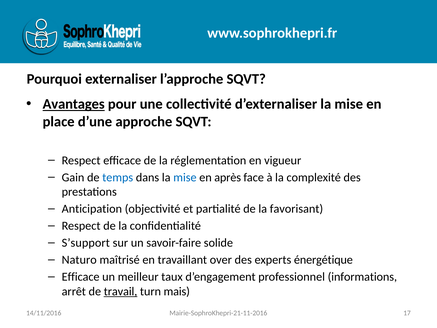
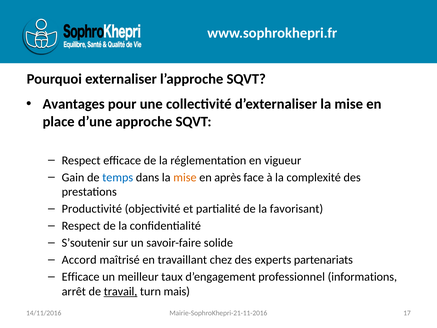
Avantages underline: present -> none
mise at (185, 177) colour: blue -> orange
Anticipation: Anticipation -> Productivité
S’support: S’support -> S’soutenir
Naturo: Naturo -> Accord
over: over -> chez
énergétique: énergétique -> partenariats
